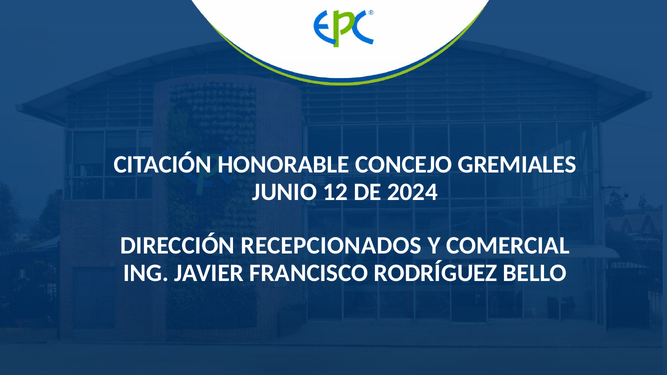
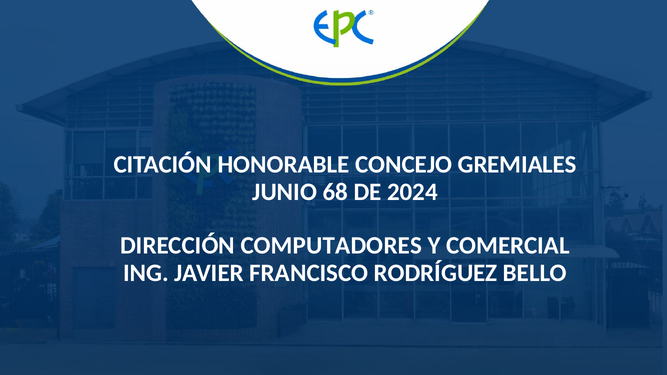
12: 12 -> 68
RECEPCIONADOS: RECEPCIONADOS -> COMPUTADORES
